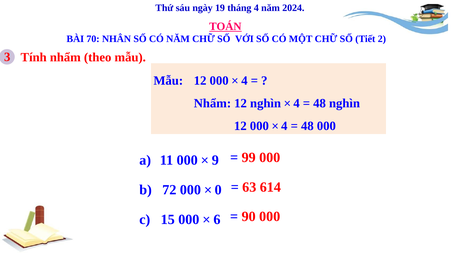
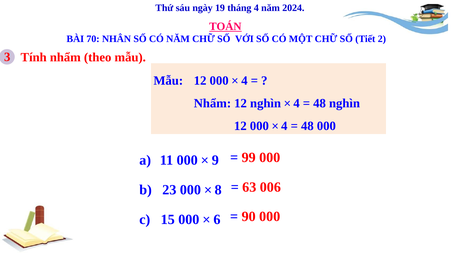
614: 614 -> 006
72: 72 -> 23
0: 0 -> 8
